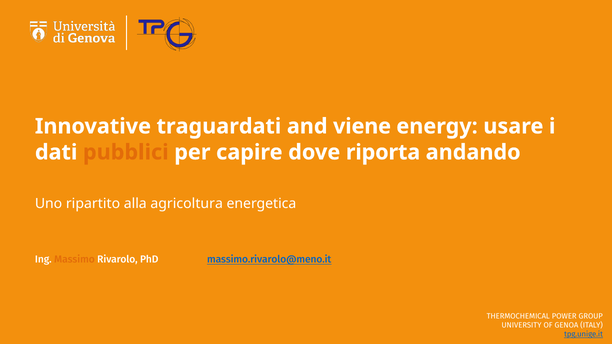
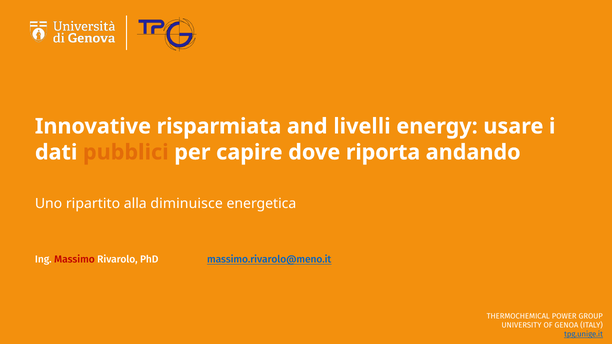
traguardati: traguardati -> risparmiata
viene: viene -> livelli
agricoltura: agricoltura -> diminuisce
Massimo colour: orange -> red
